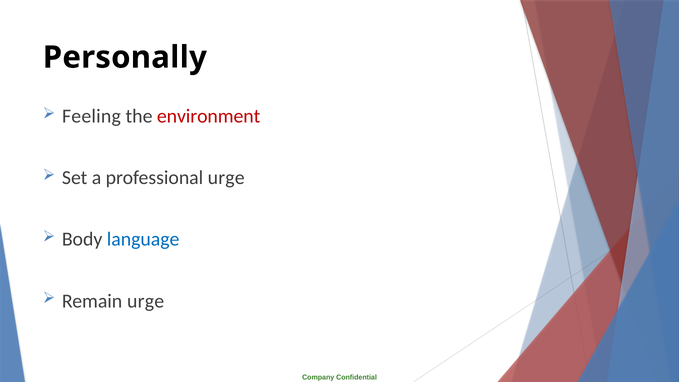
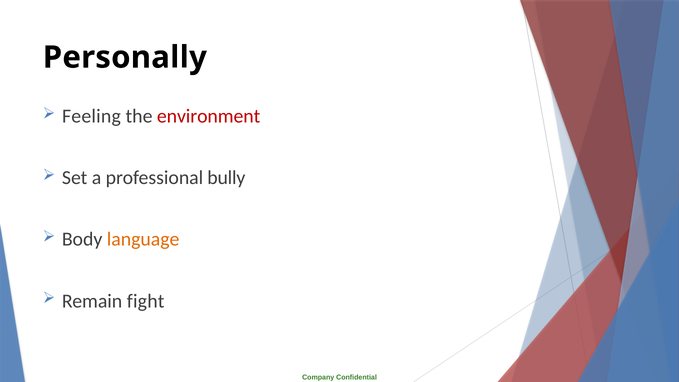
professional urge: urge -> bully
language colour: blue -> orange
Remain urge: urge -> fight
